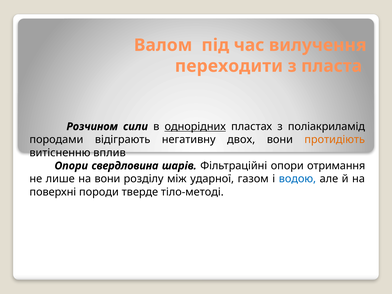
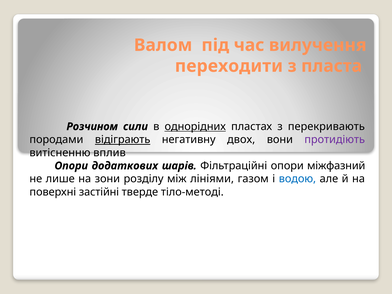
поліакриламід: поліакриламід -> перекривають
відіграють underline: none -> present
протидіють colour: orange -> purple
свердловина: свердловина -> додаткових
отримання: отримання -> міжфазний
на вони: вони -> зони
ударної: ударної -> лініями
породи: породи -> застійні
